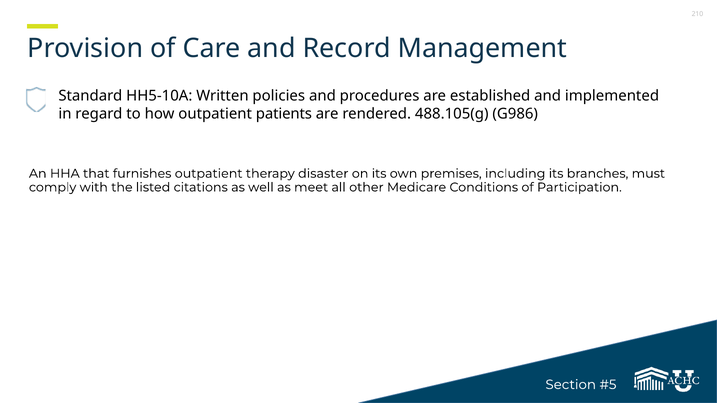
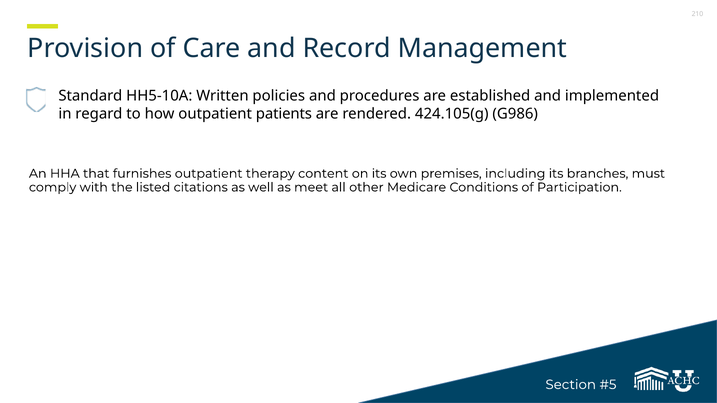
488.105(g: 488.105(g -> 424.105(g
disaster: disaster -> content
